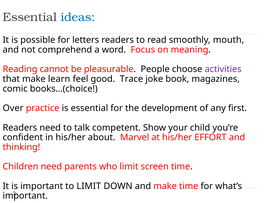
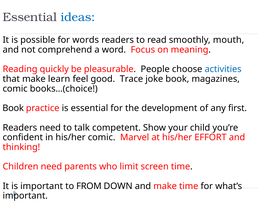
letters: letters -> words
cannot: cannot -> quickly
activities colour: purple -> blue
Over at (13, 108): Over -> Book
his/her about: about -> comic
to LIMIT: LIMIT -> FROM
